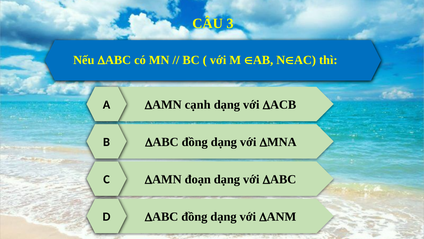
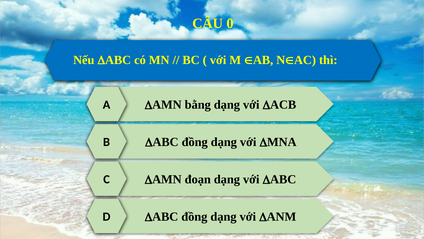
3: 3 -> 0
cạnh: cạnh -> bằng
